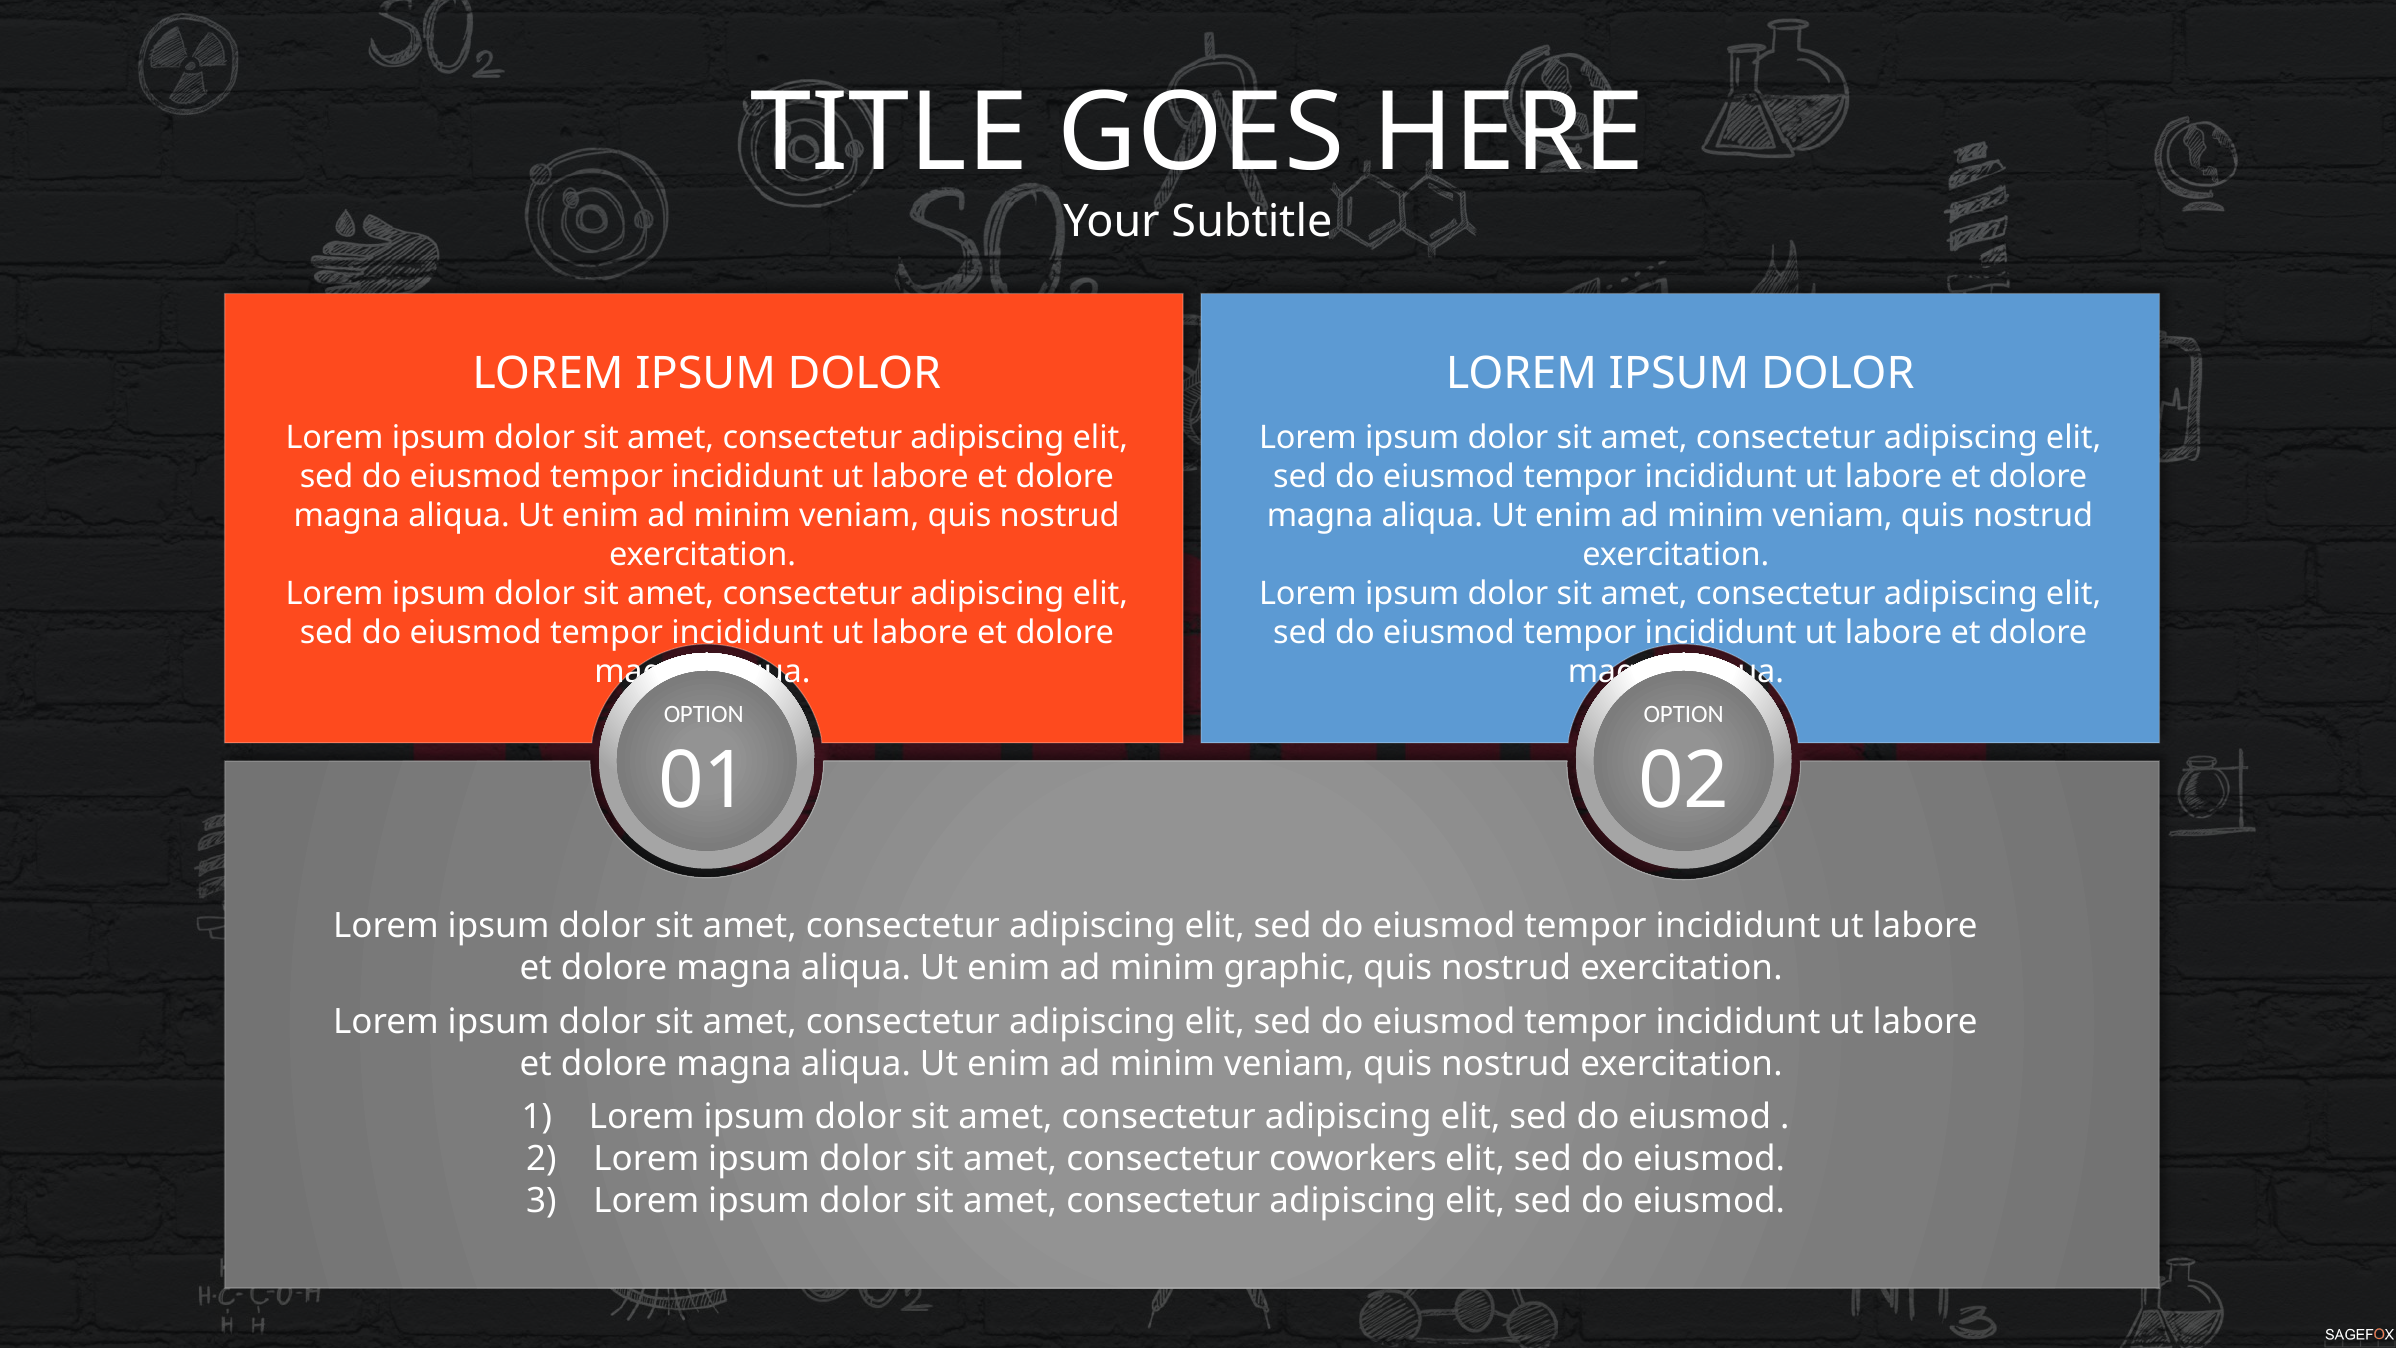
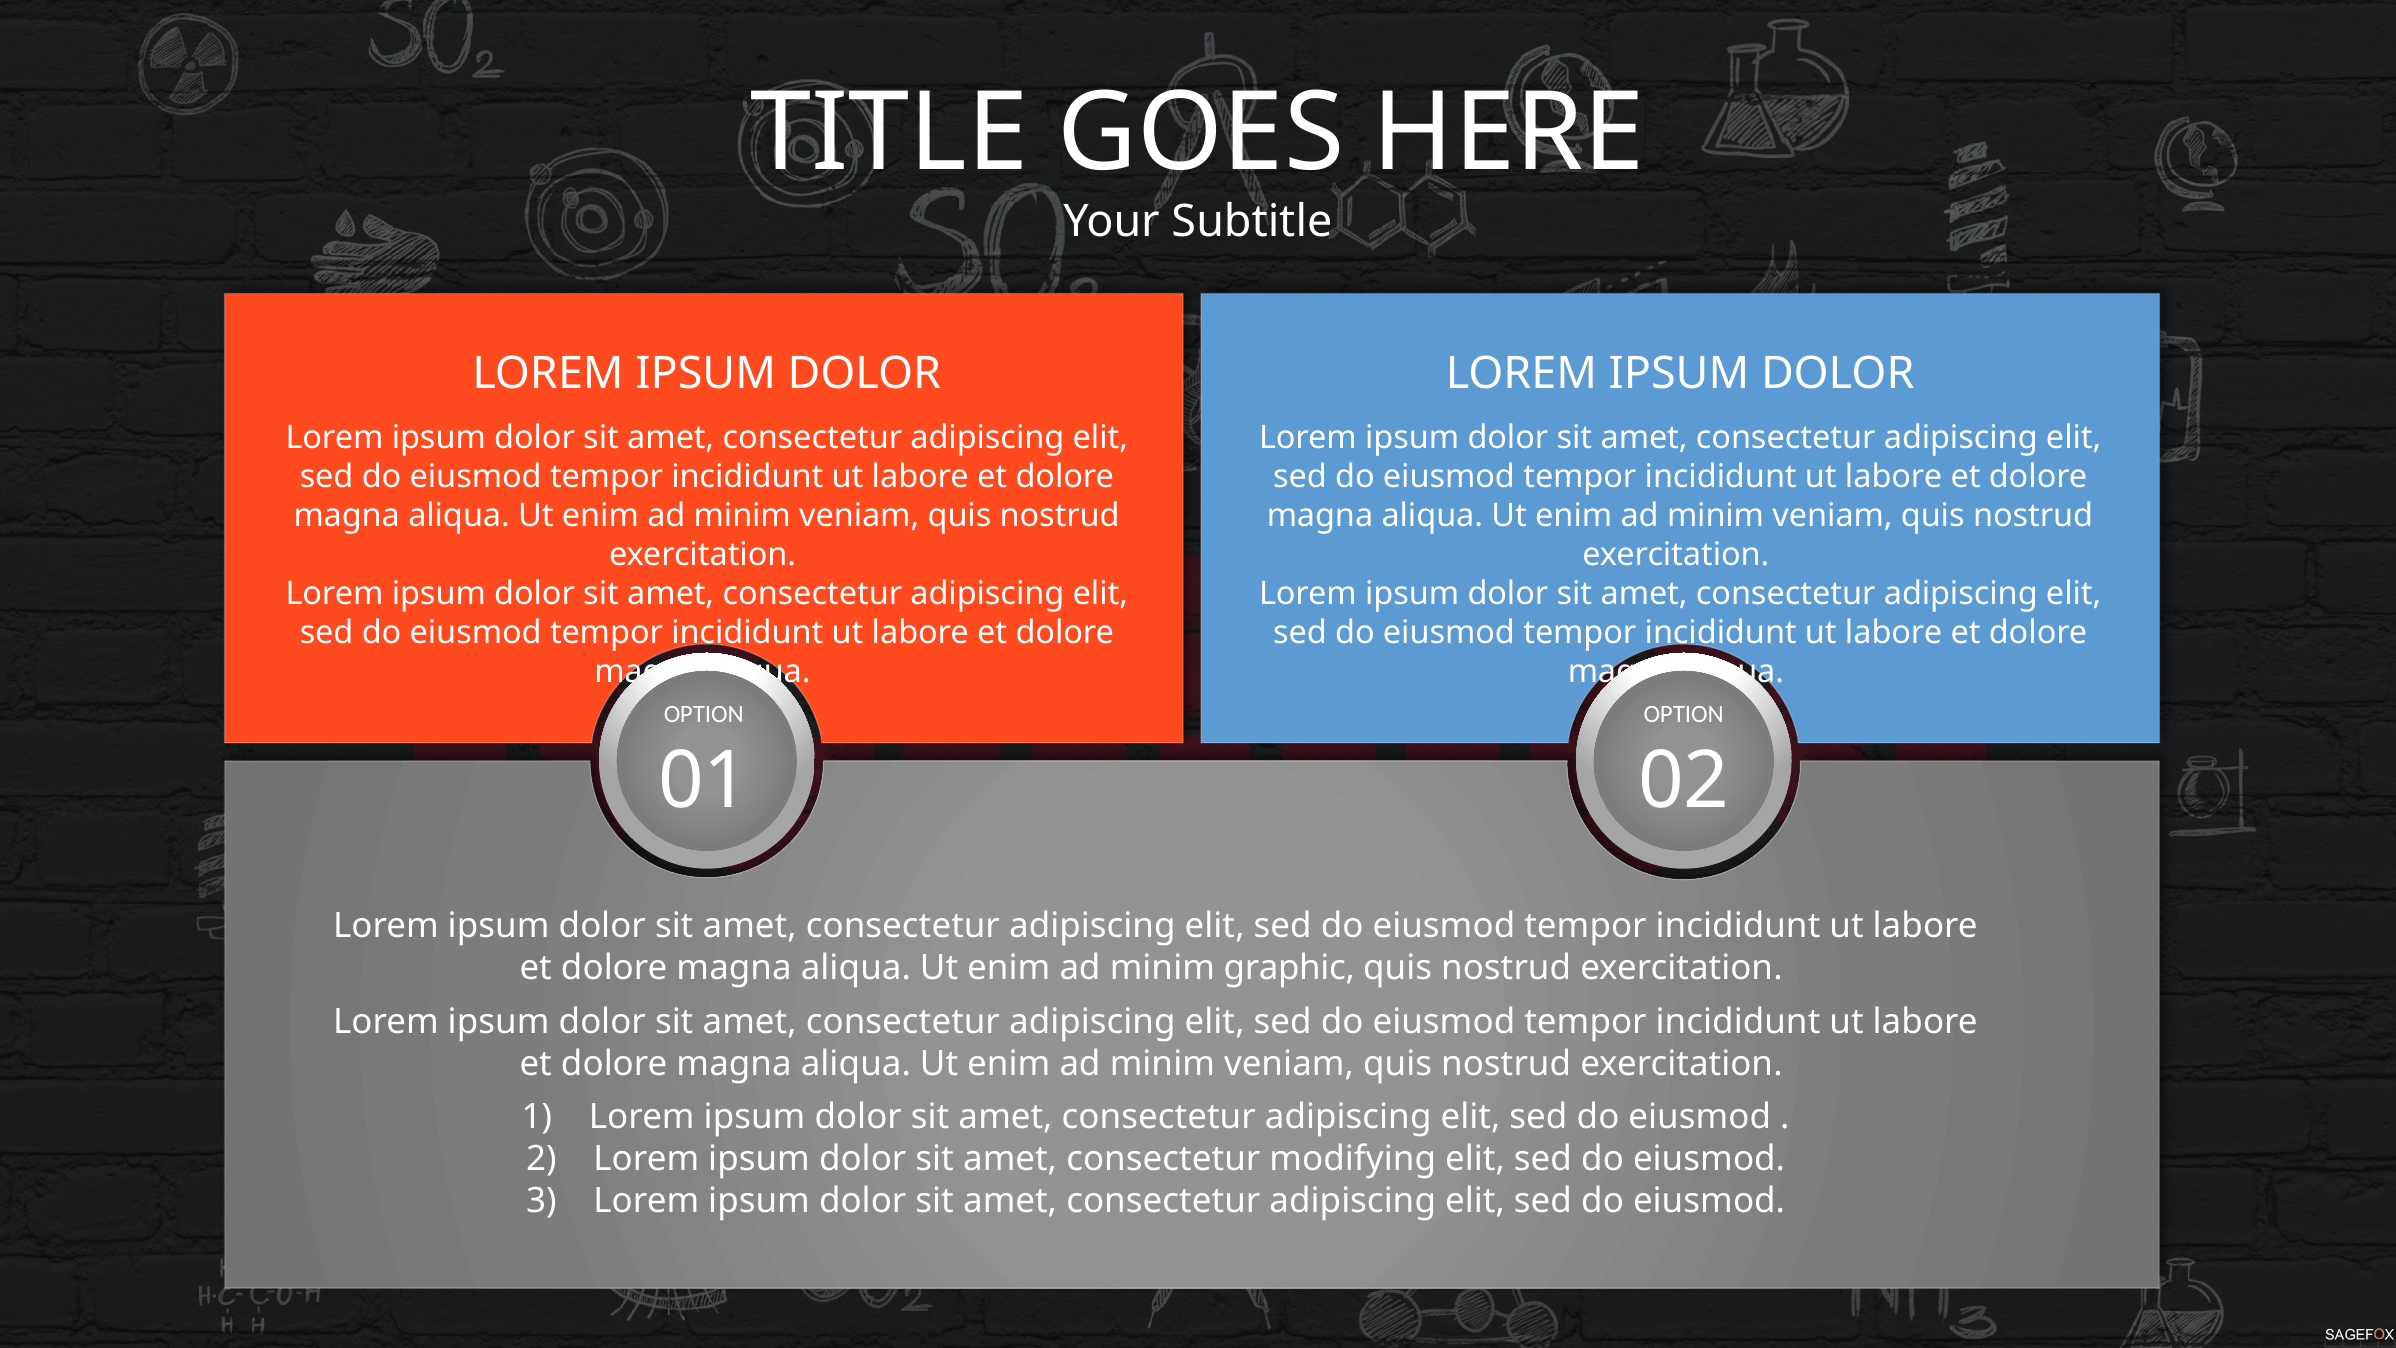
coworkers: coworkers -> modifying
